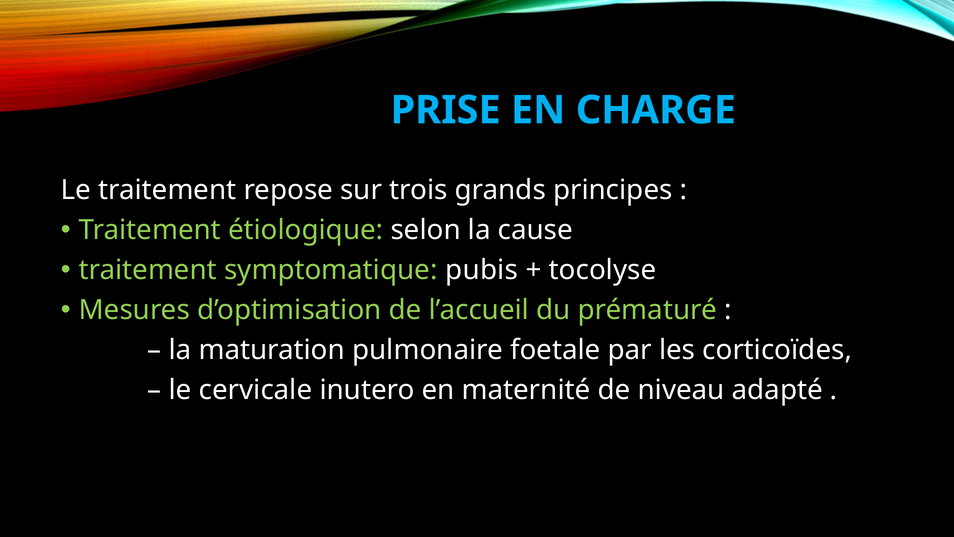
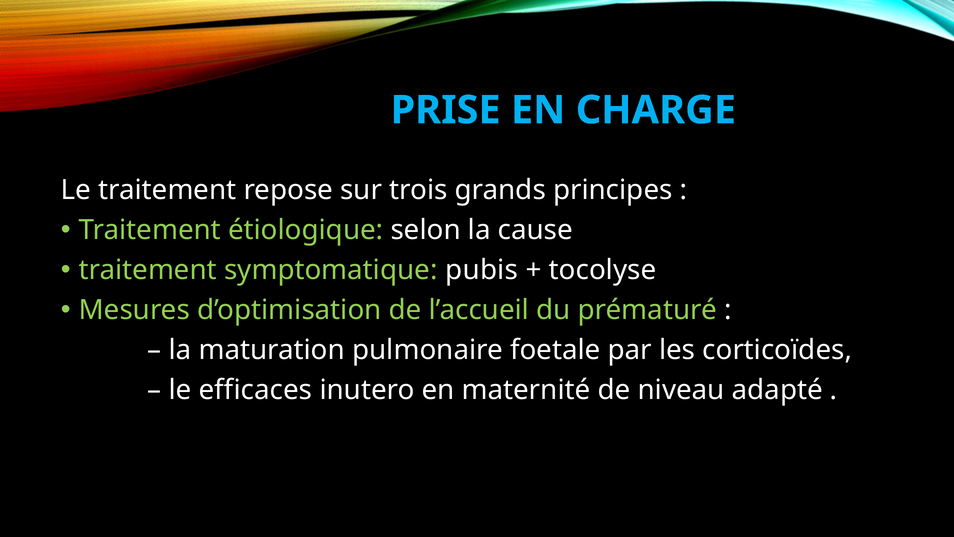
cervicale: cervicale -> efficaces
